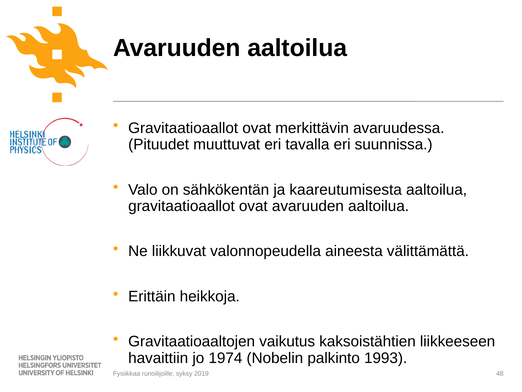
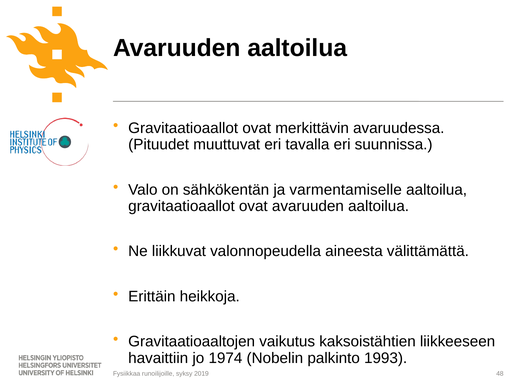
kaareutumisesta: kaareutumisesta -> varmentamiselle
